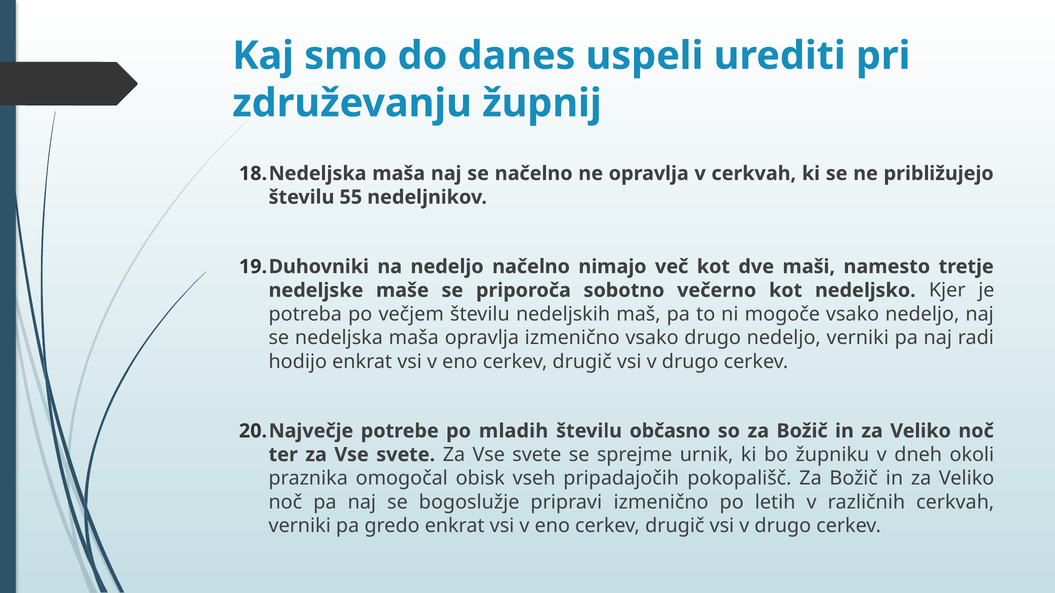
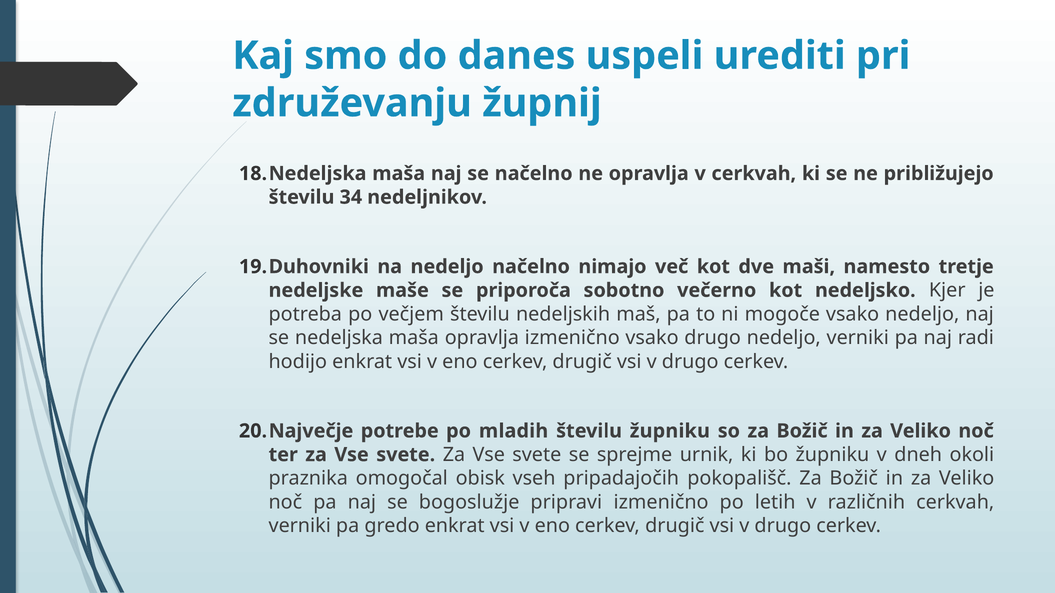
55: 55 -> 34
številu občasno: občasno -> župniku
